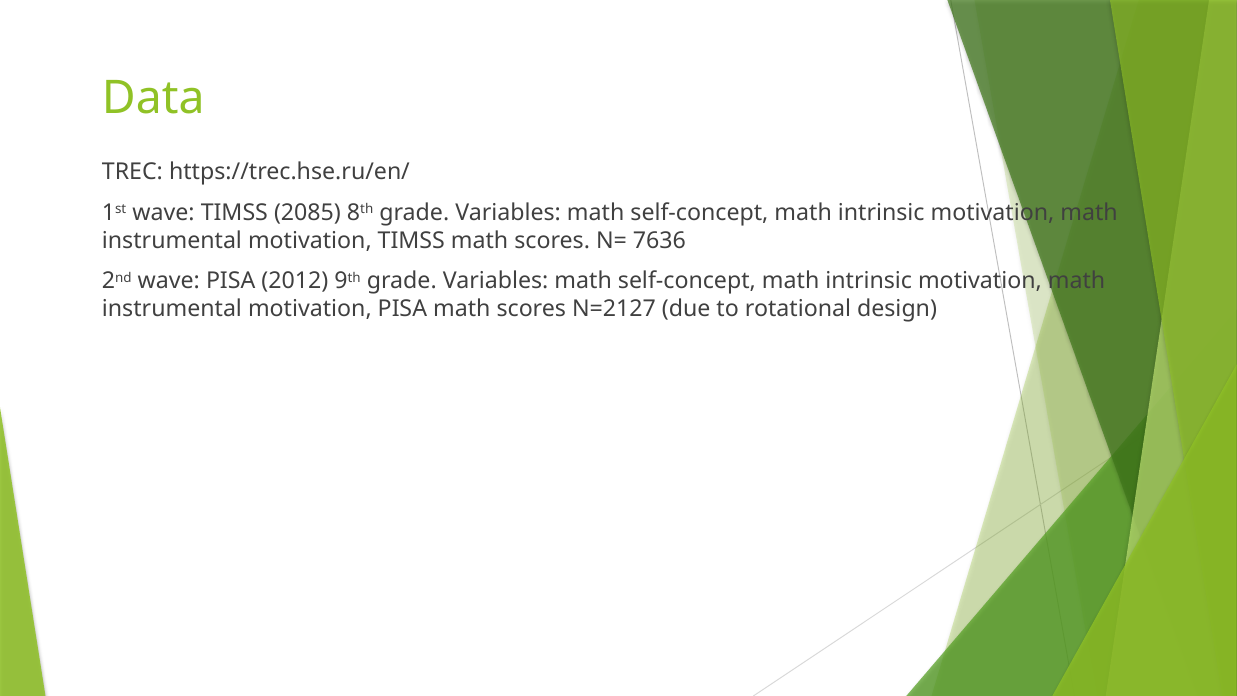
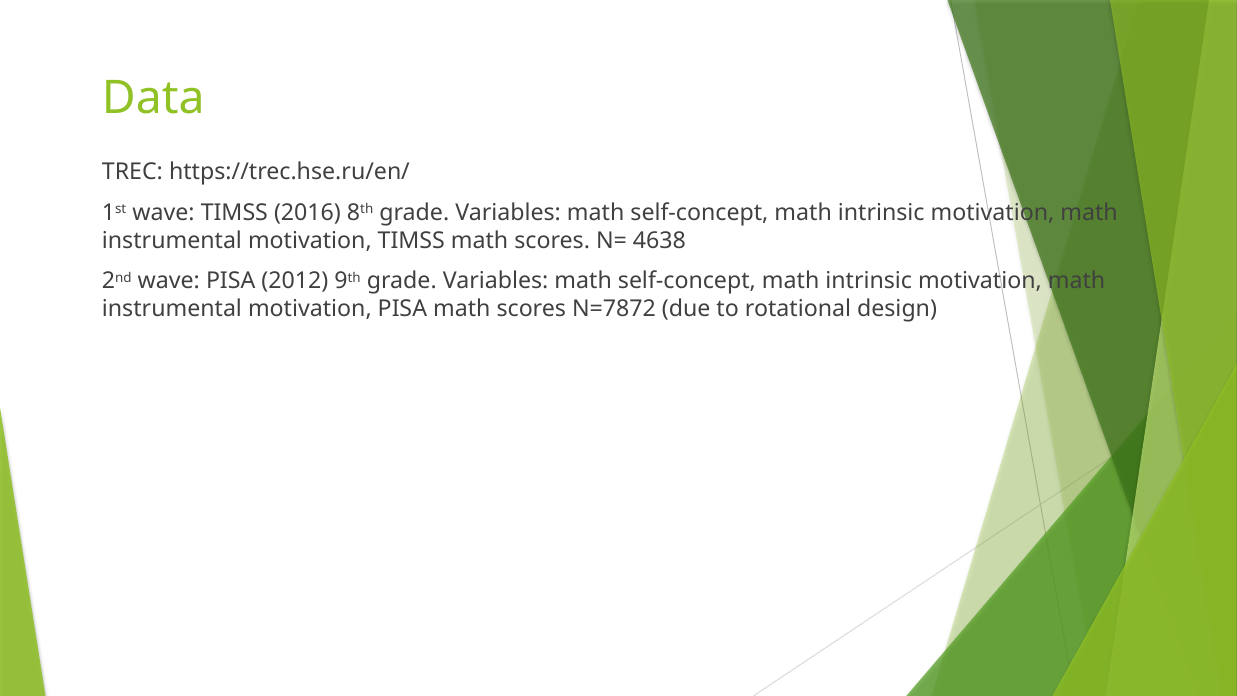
2085: 2085 -> 2016
7636: 7636 -> 4638
N=2127: N=2127 -> N=7872
